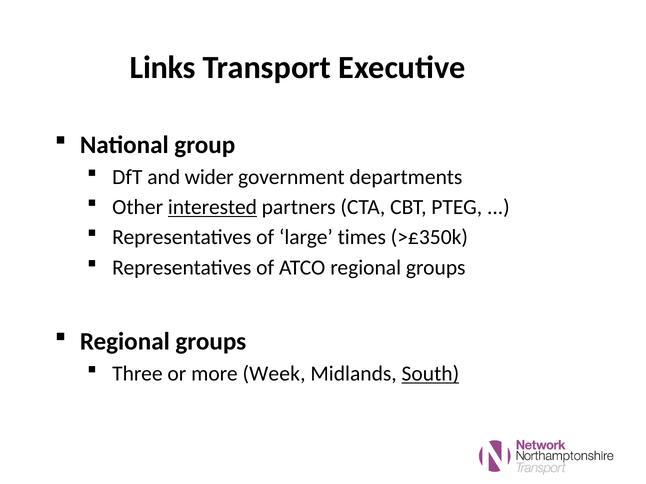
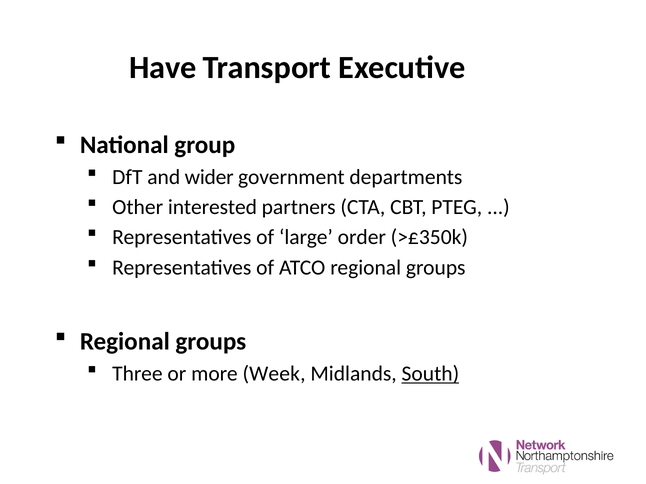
Links: Links -> Have
interested underline: present -> none
times: times -> order
